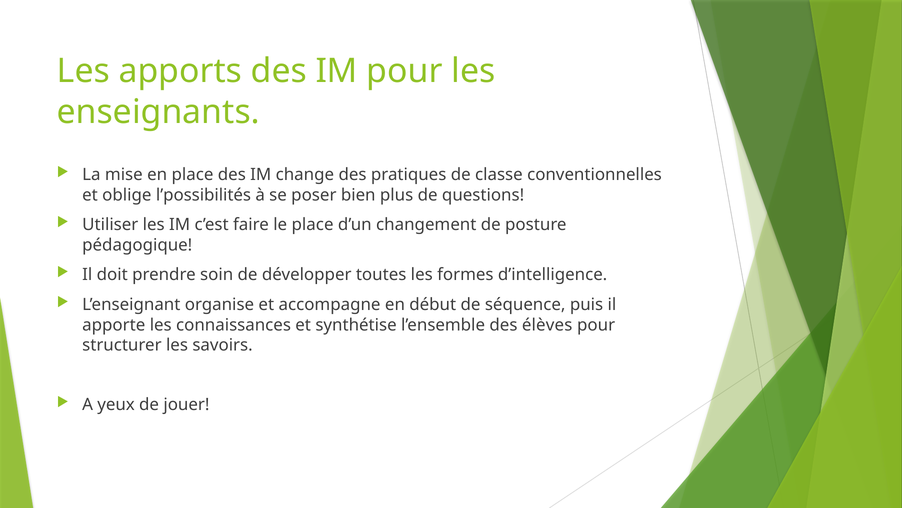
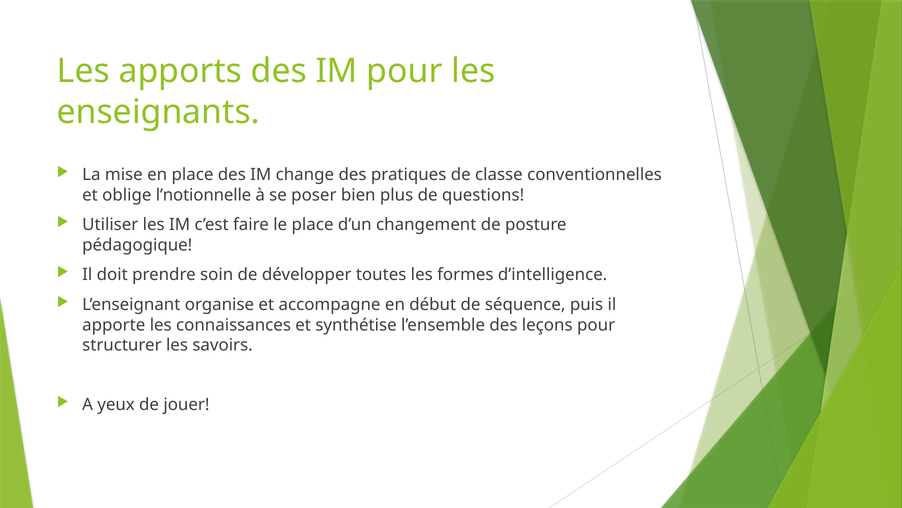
l’possibilités: l’possibilités -> l’notionnelle
élèves: élèves -> leçons
